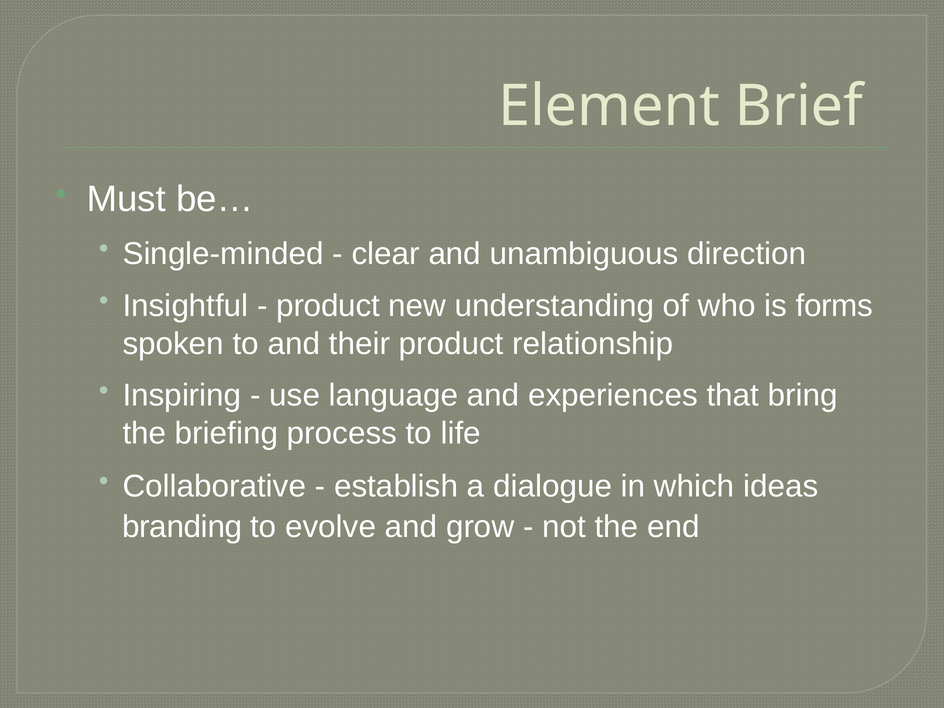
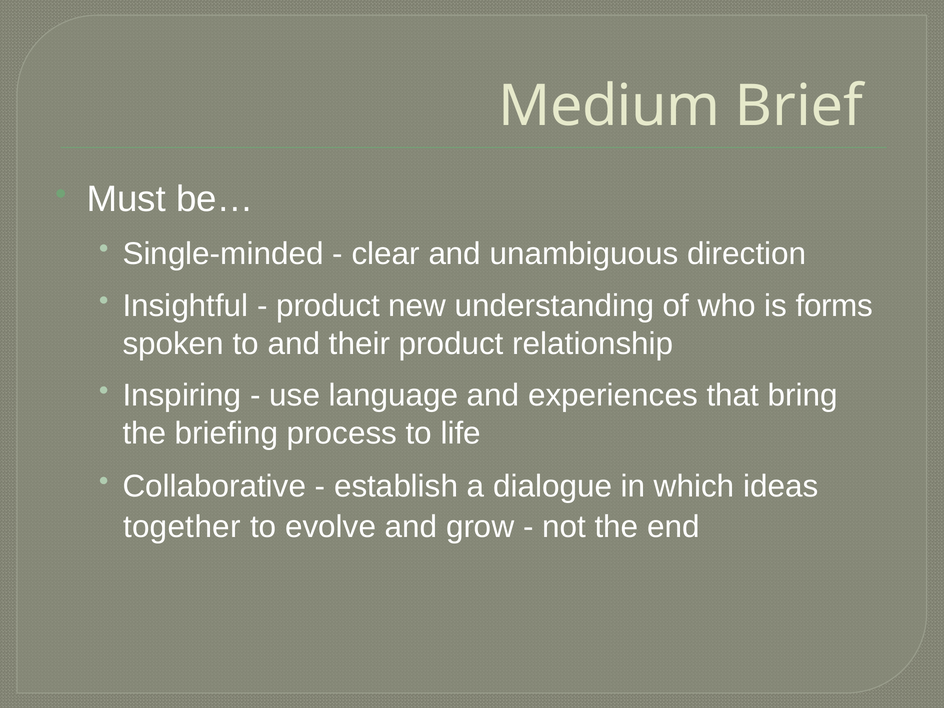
Element: Element -> Medium
branding: branding -> together
